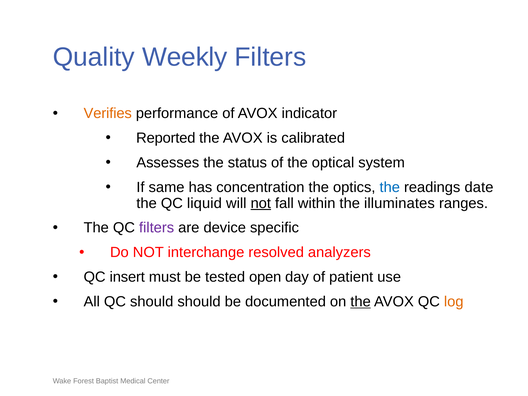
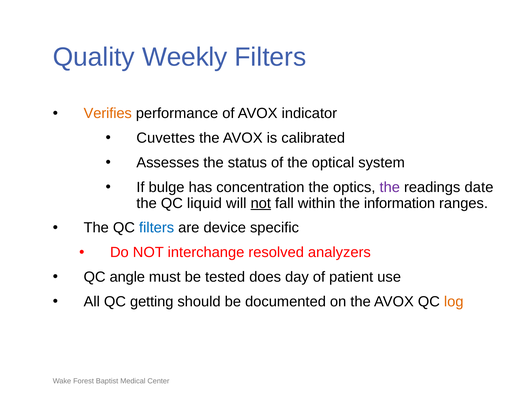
Reported: Reported -> Cuvettes
same: same -> bulge
the at (390, 187) colour: blue -> purple
illuminates: illuminates -> information
filters at (157, 228) colour: purple -> blue
insert: insert -> angle
open: open -> does
QC should: should -> getting
the at (361, 302) underline: present -> none
